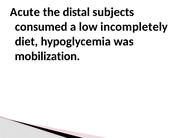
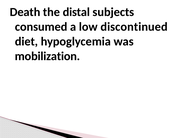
Acute: Acute -> Death
incompletely: incompletely -> discontinued
